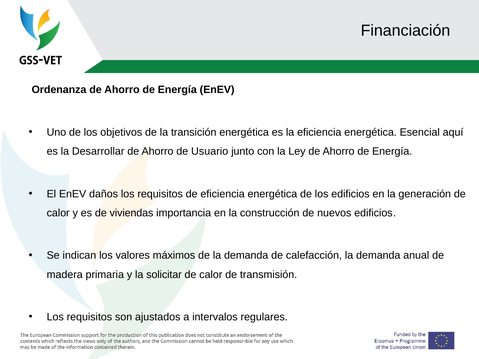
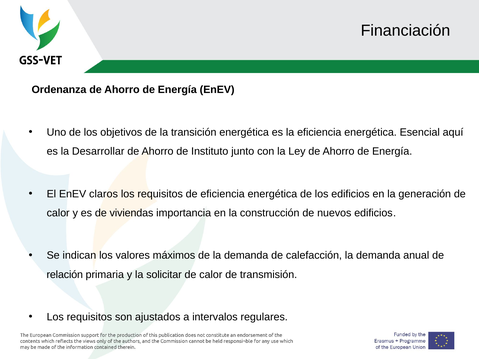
Usuario: Usuario -> Instituto
daños: daños -> claros
madera: madera -> relación
